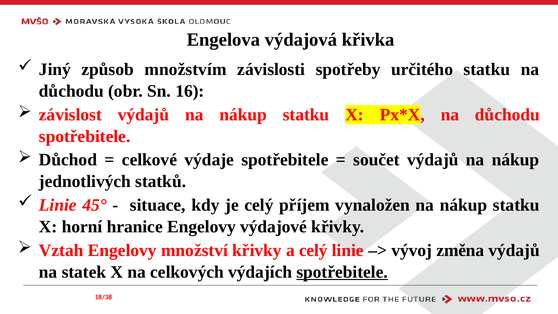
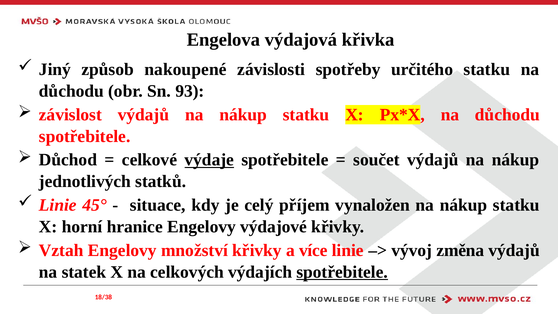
množstvím: množstvím -> nakoupené
16: 16 -> 93
výdaje underline: none -> present
a celý: celý -> více
